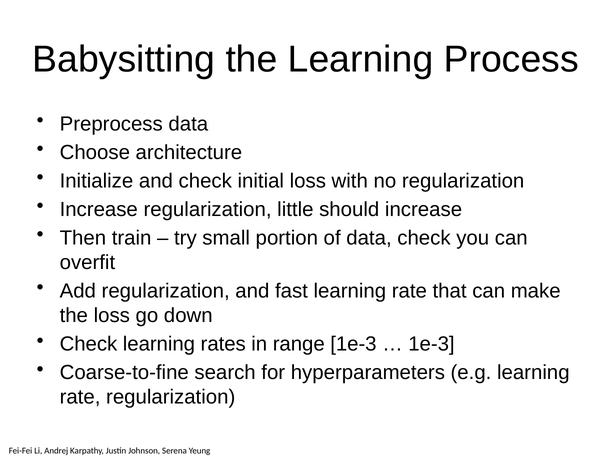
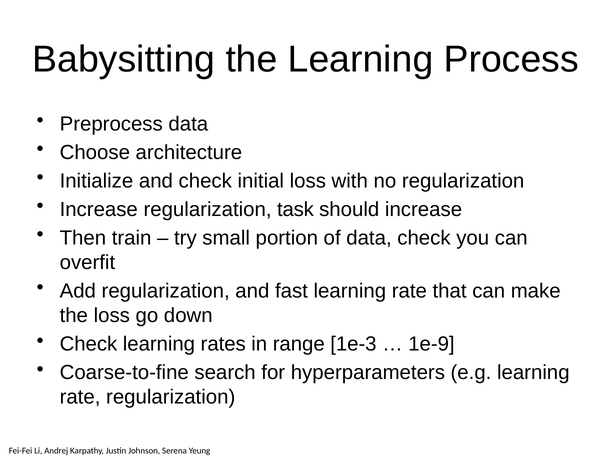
little: little -> task
1e-3 at (431, 344): 1e-3 -> 1e-9
